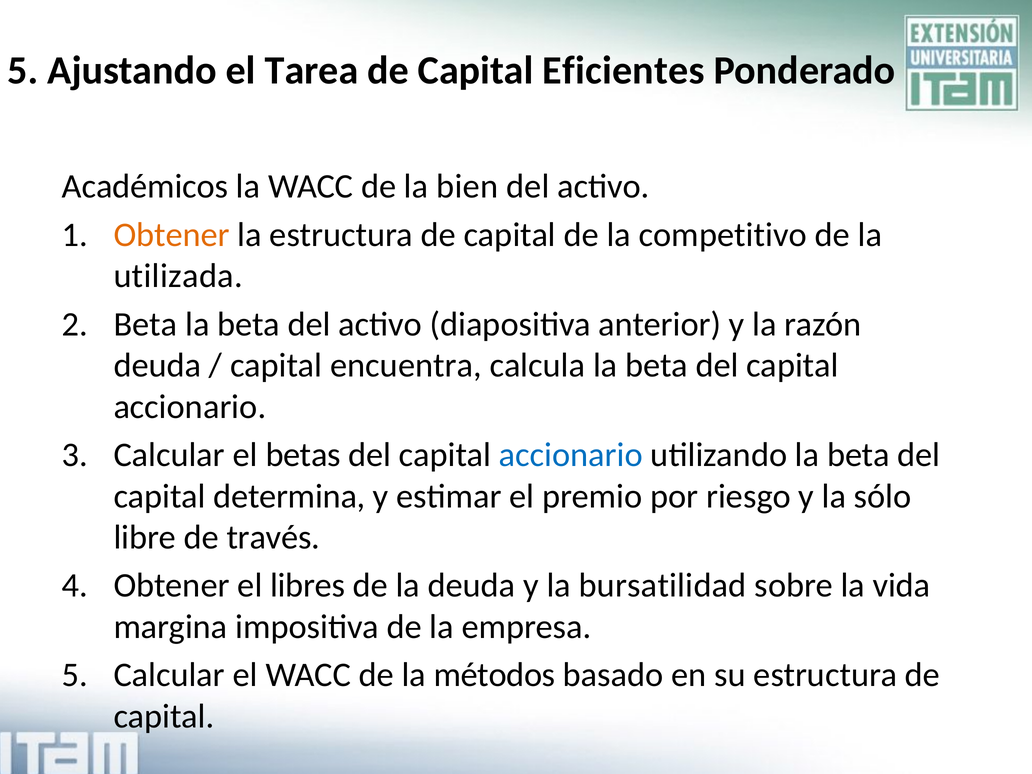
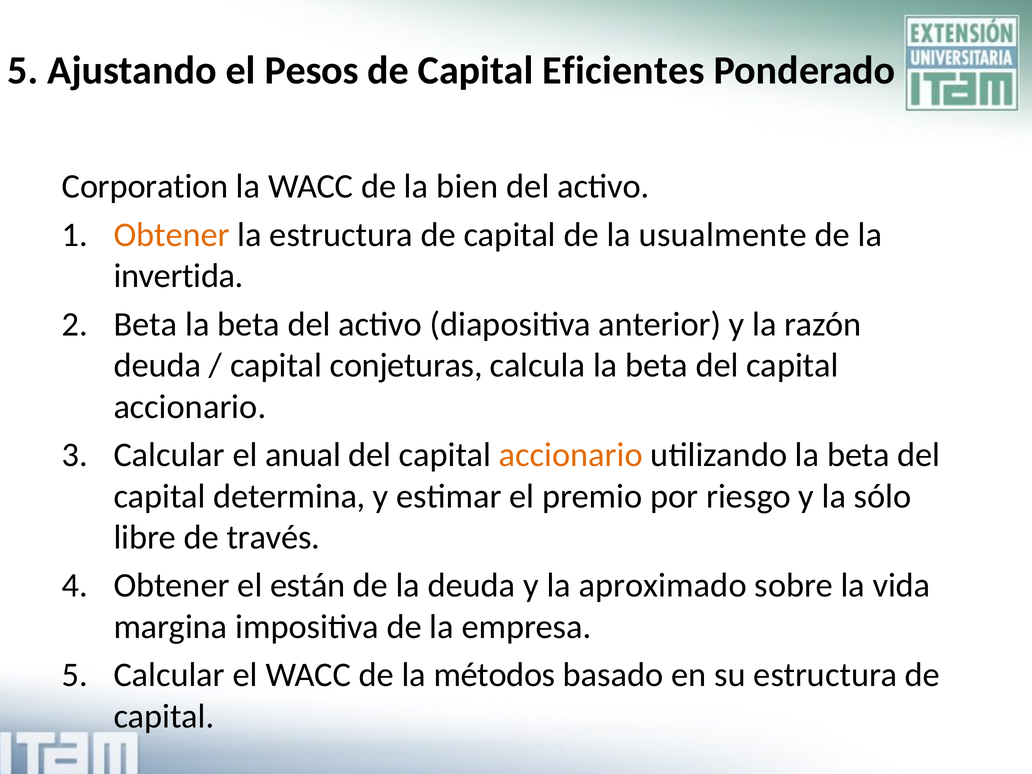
Tarea: Tarea -> Pesos
Académicos: Académicos -> Corporation
competitivo: competitivo -> usualmente
utilizada: utilizada -> invertida
encuentra: encuentra -> conjeturas
betas: betas -> anual
accionario at (571, 455) colour: blue -> orange
libres: libres -> están
bursatilidad: bursatilidad -> aproximado
